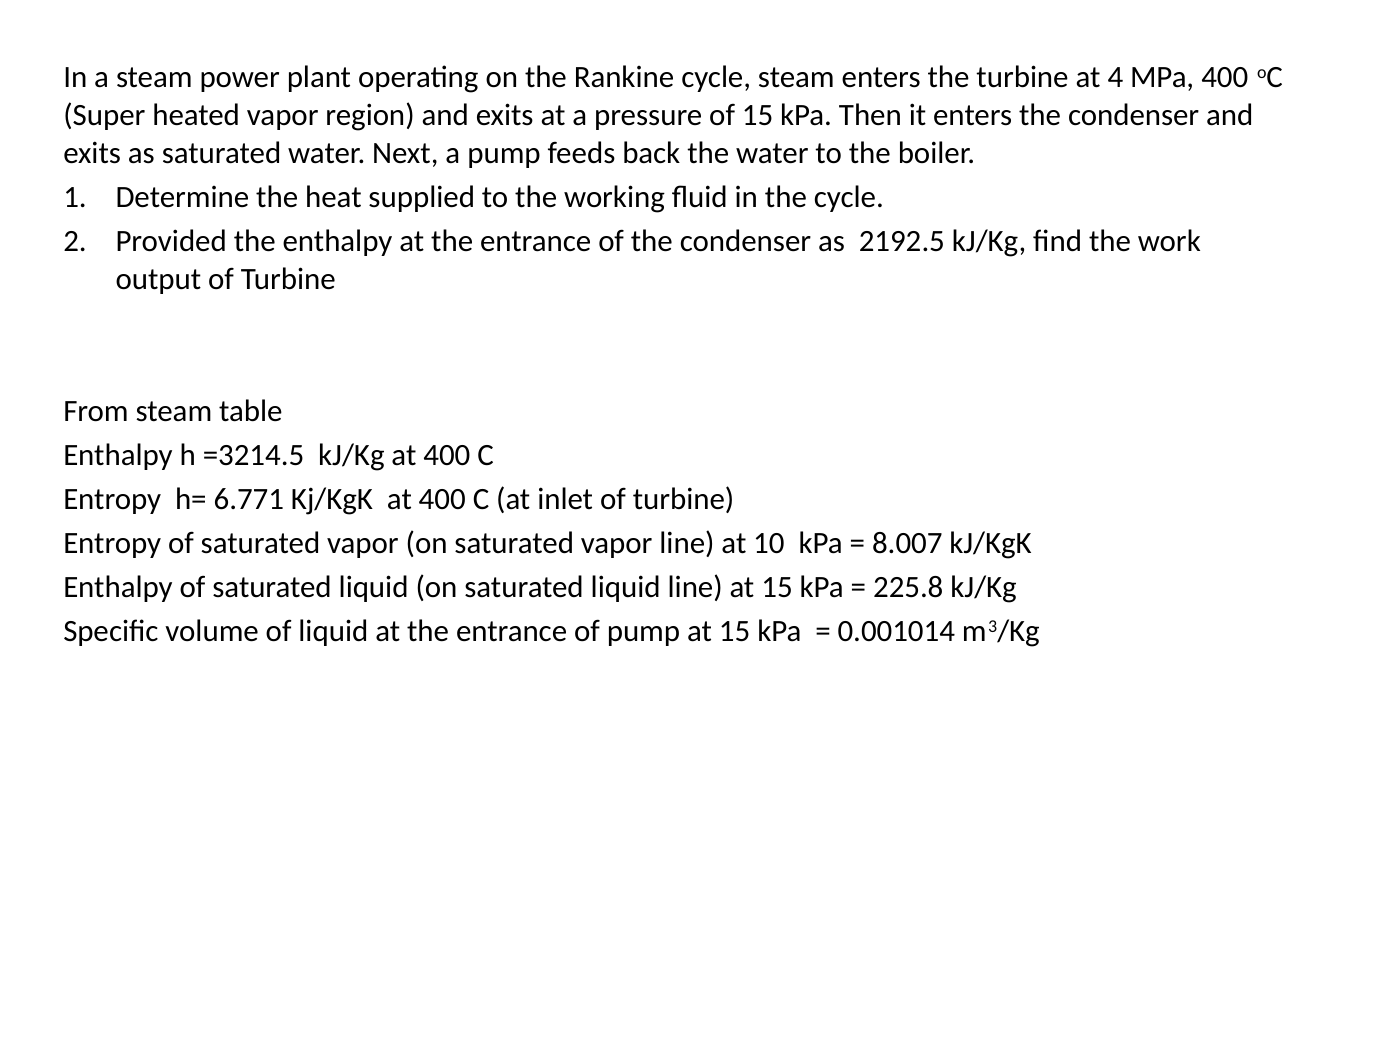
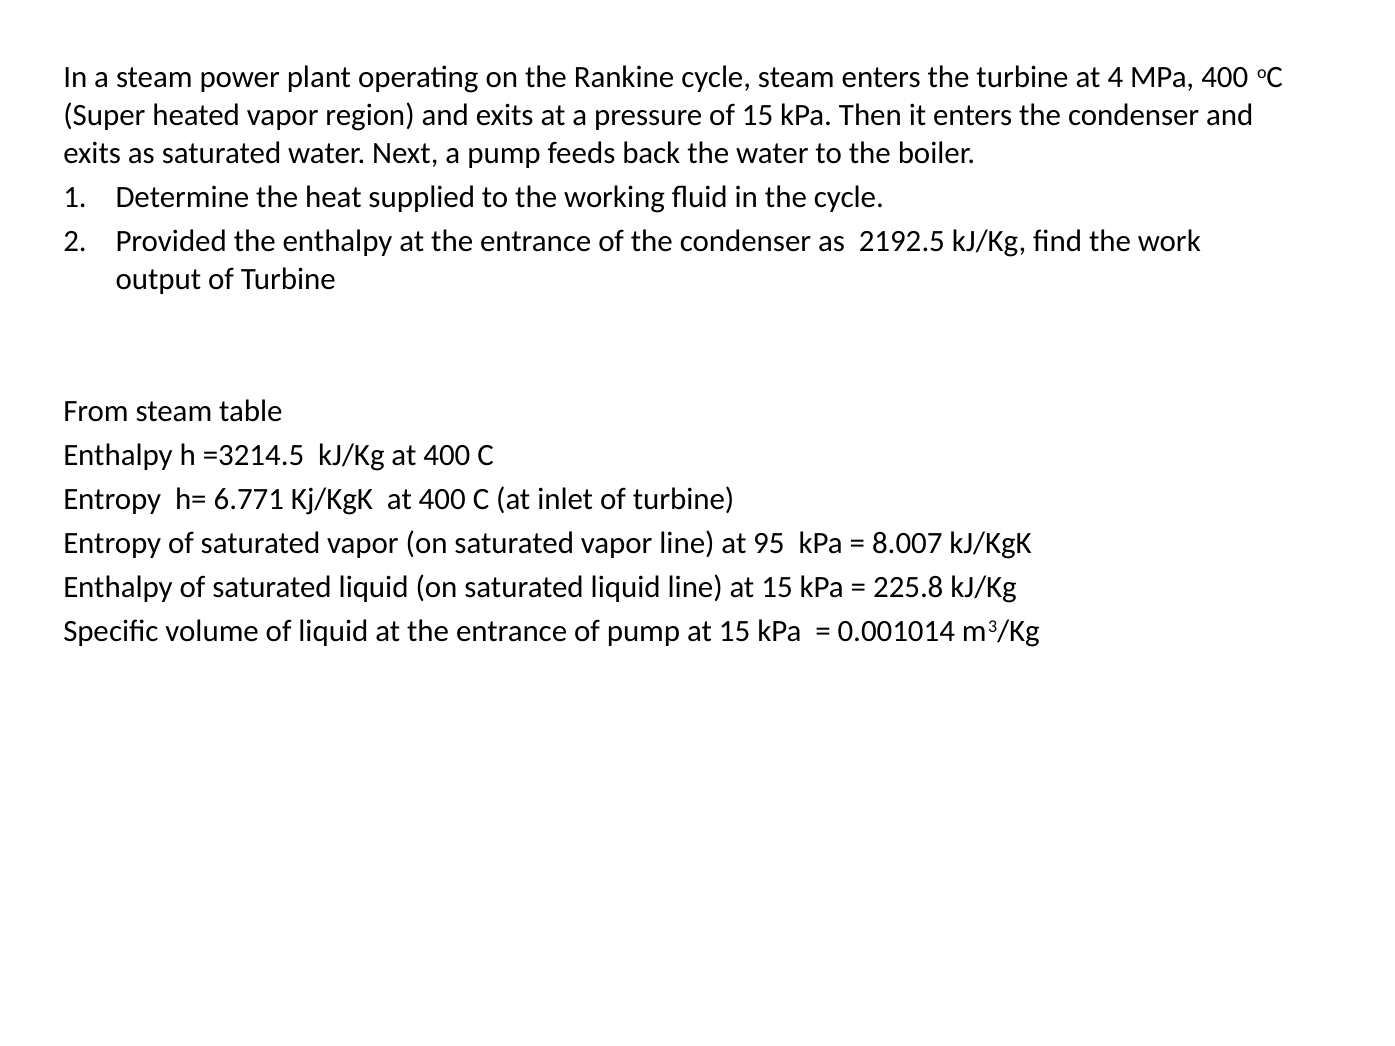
10: 10 -> 95
